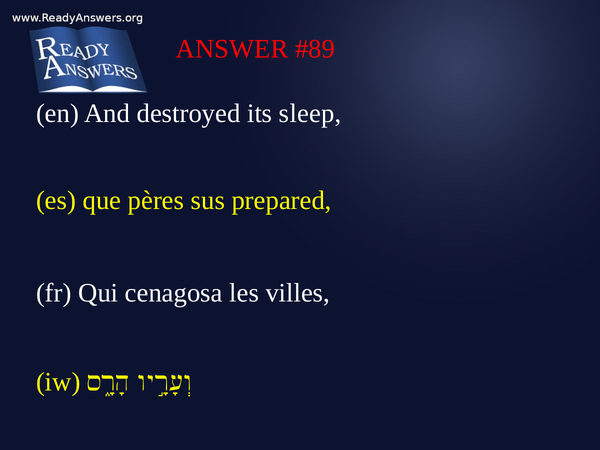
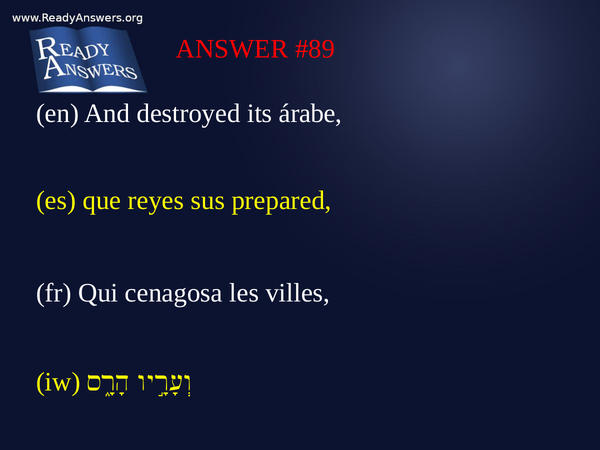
sleep: sleep -> árabe
pères: pères -> reyes
